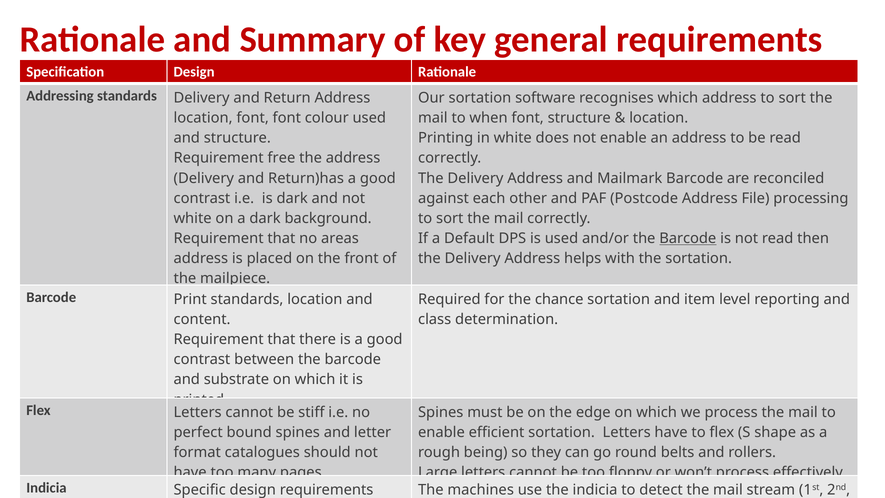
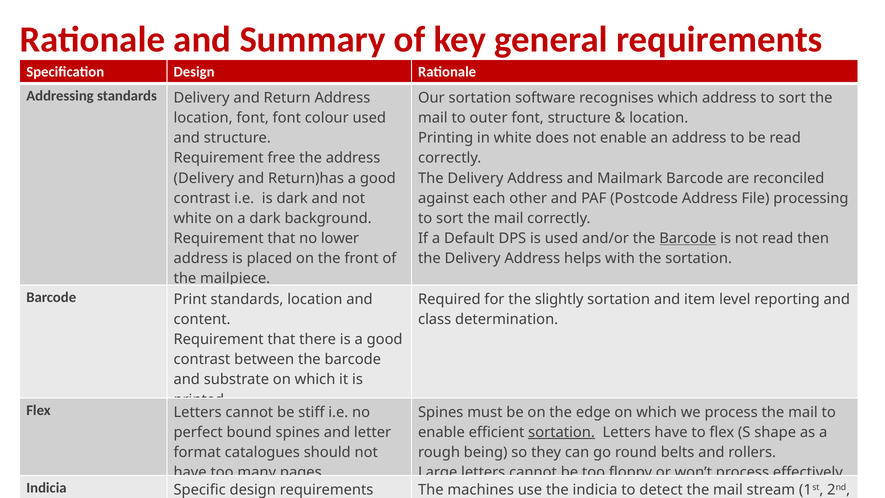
when: when -> outer
areas: areas -> lower
chance: chance -> slightly
sortation at (562, 432) underline: none -> present
